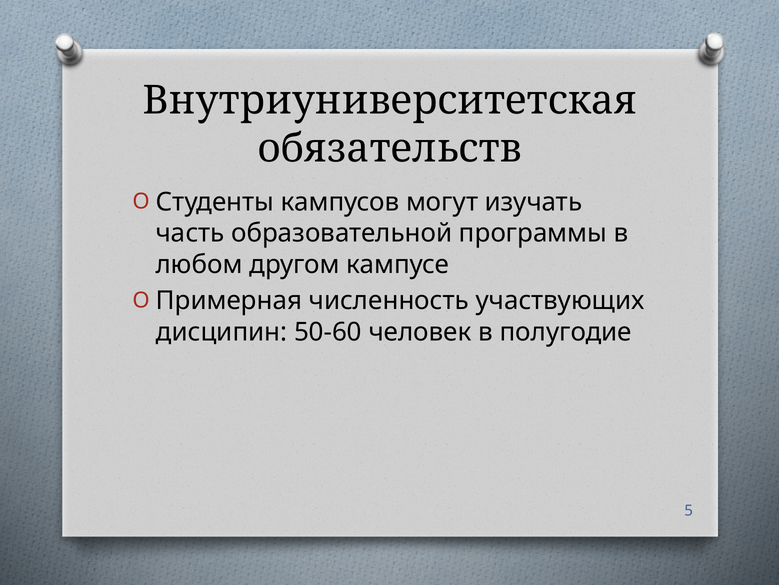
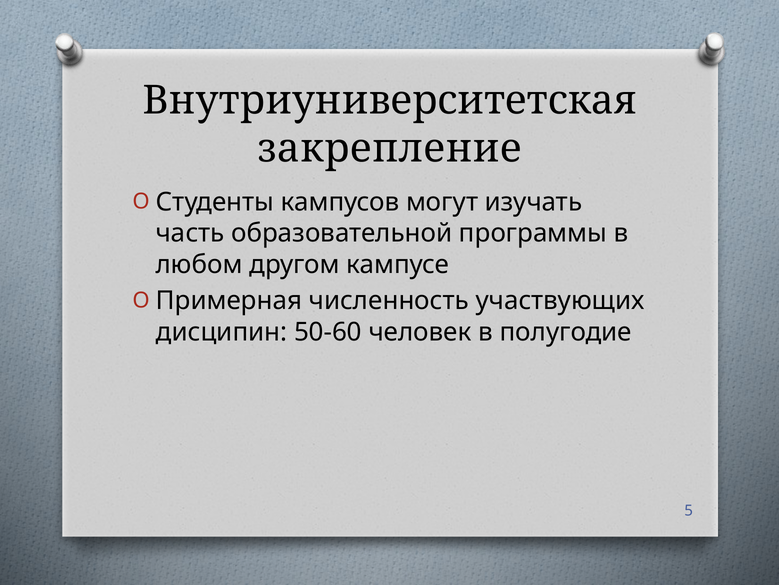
обязательств: обязательств -> закрепление
